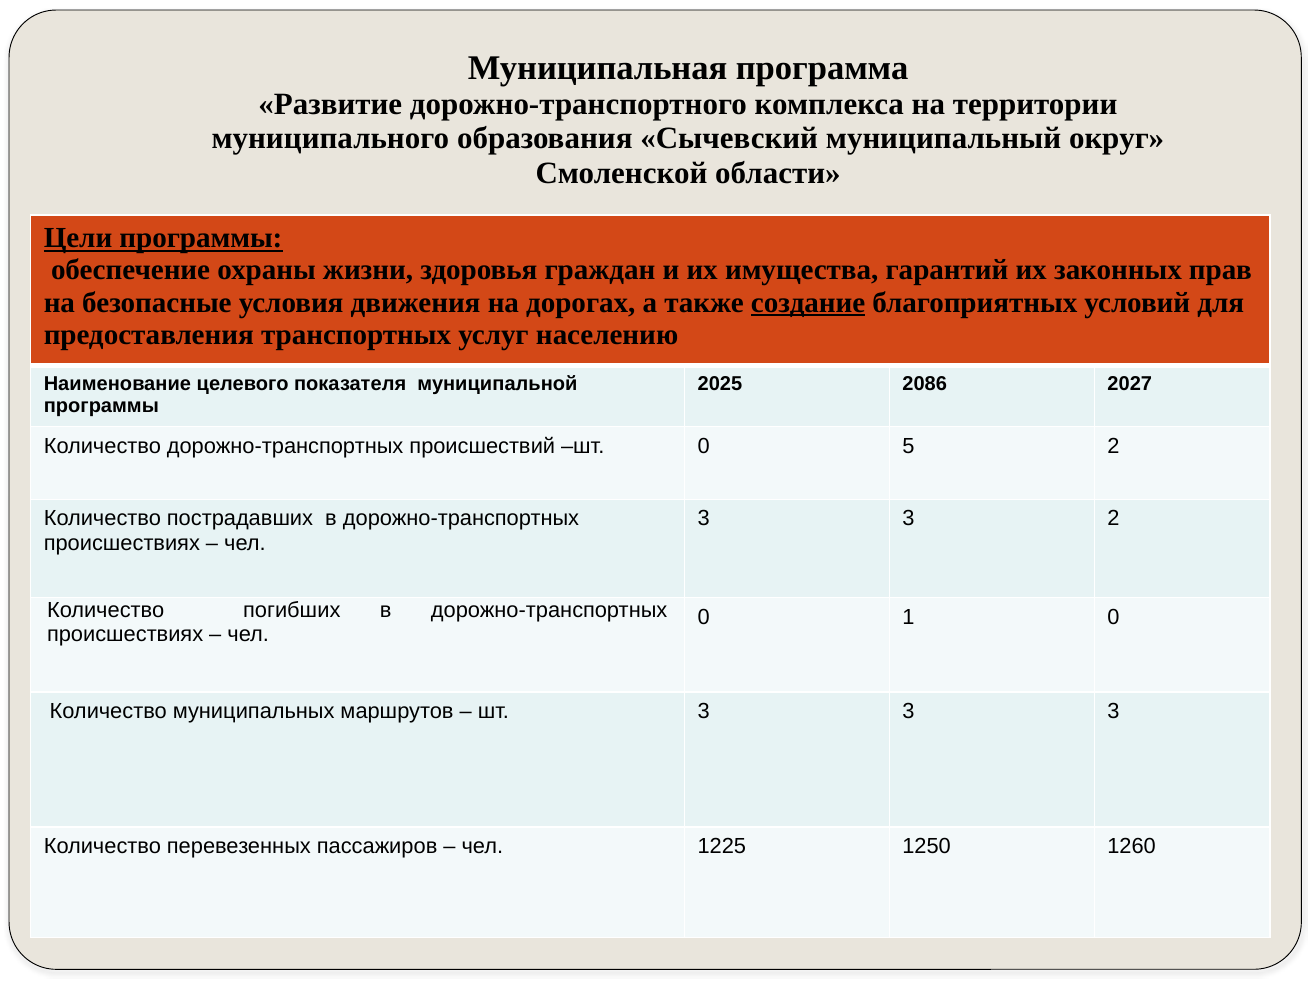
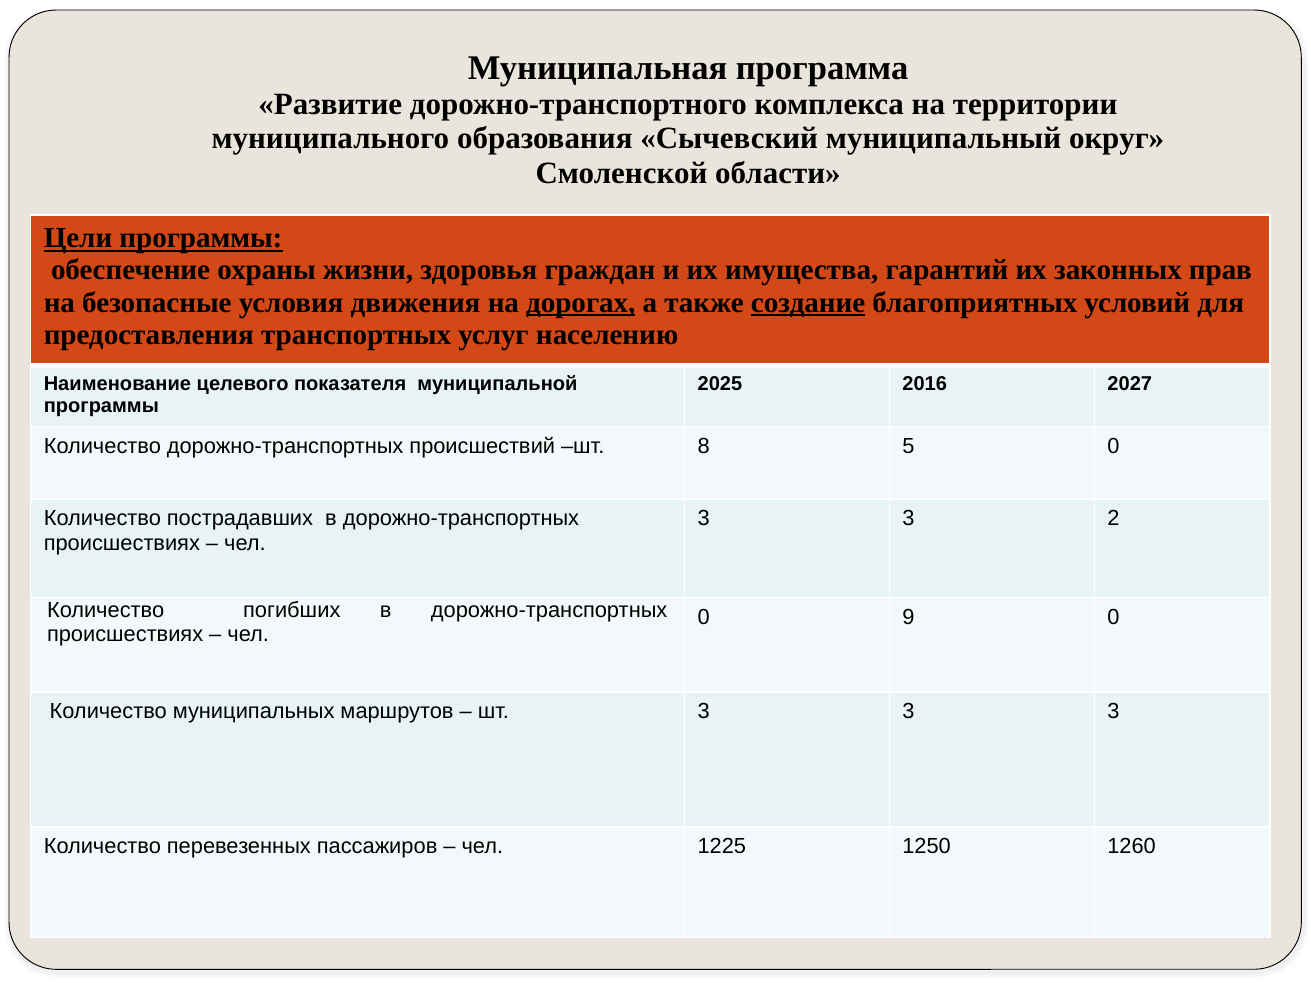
дорогах underline: none -> present
2086: 2086 -> 2016
шт 0: 0 -> 8
5 2: 2 -> 0
1: 1 -> 9
